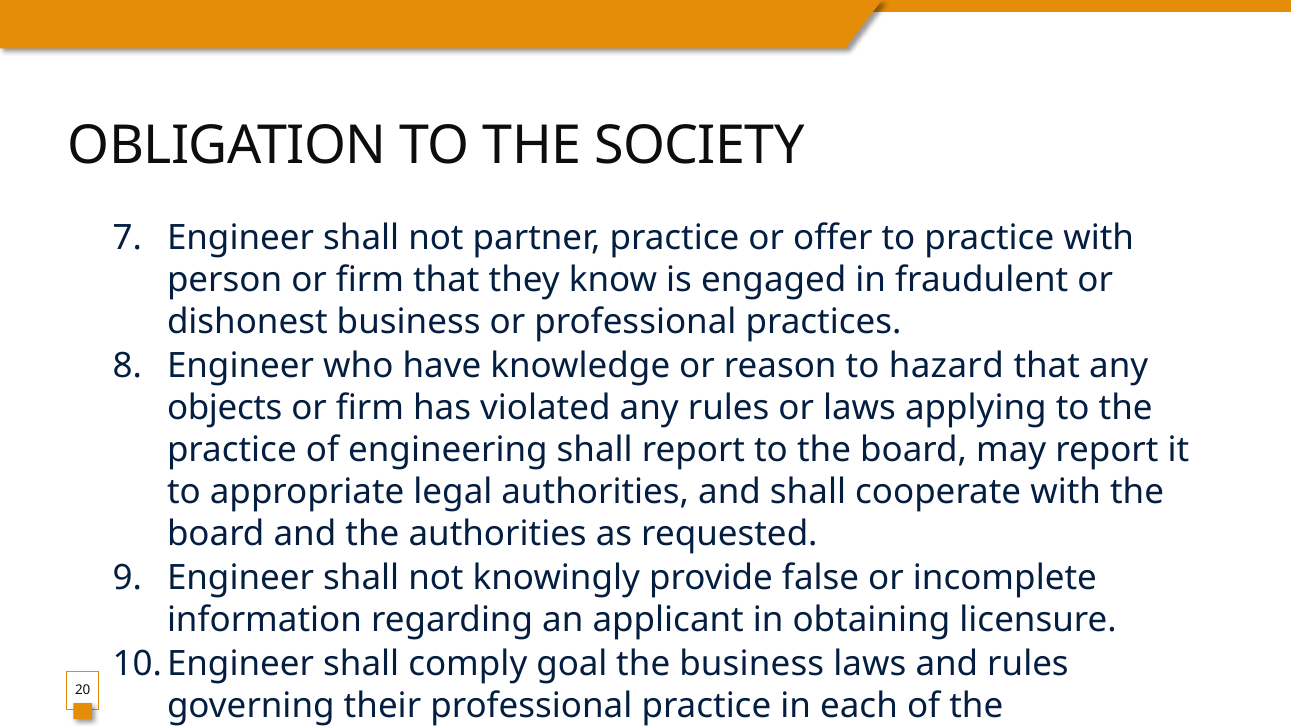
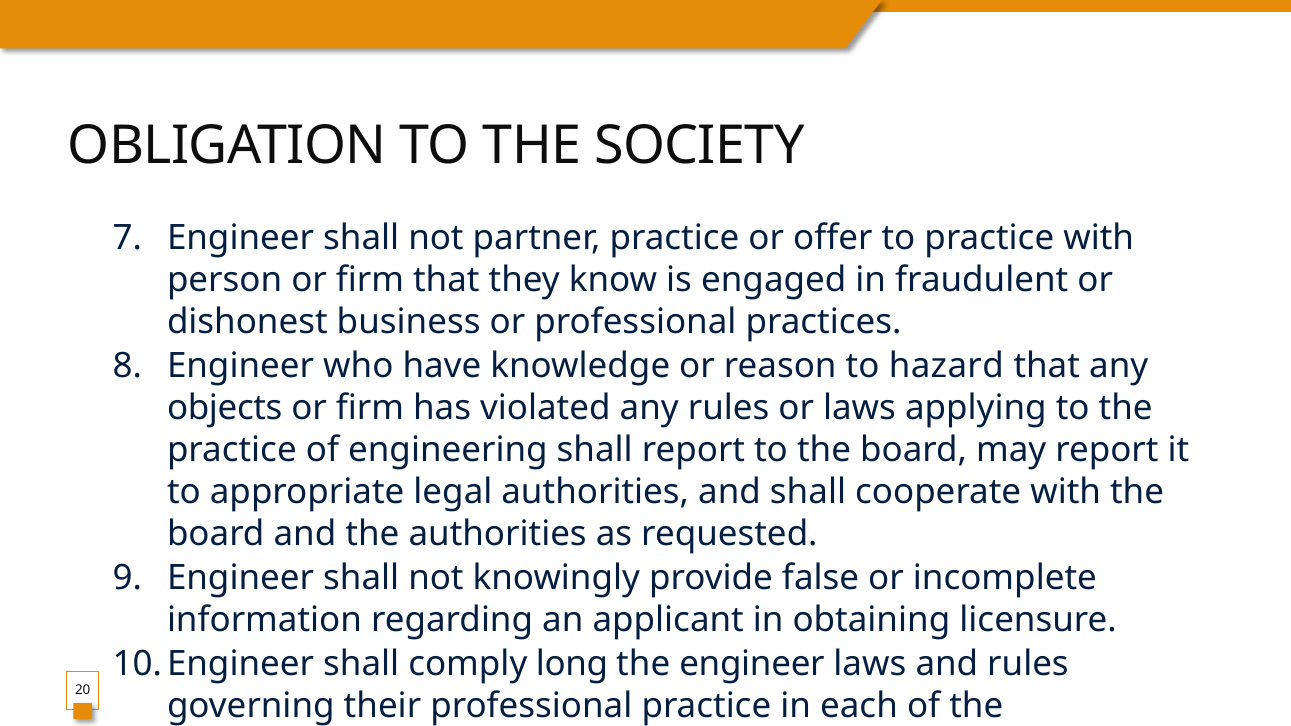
goal: goal -> long
the business: business -> engineer
